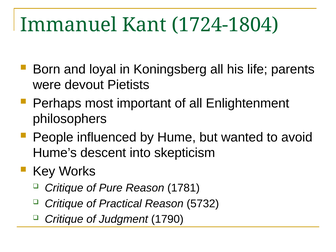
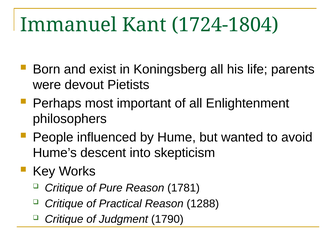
loyal: loyal -> exist
5732: 5732 -> 1288
